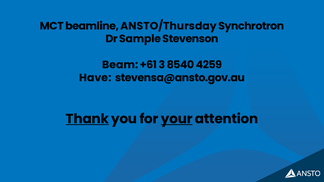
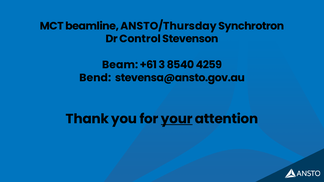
Sample: Sample -> Control
Have: Have -> Bend
Thank underline: present -> none
